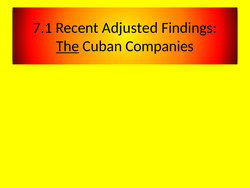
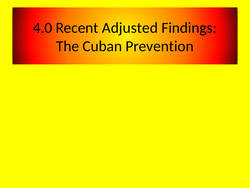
7.1: 7.1 -> 4.0
The underline: present -> none
Companies: Companies -> Prevention
